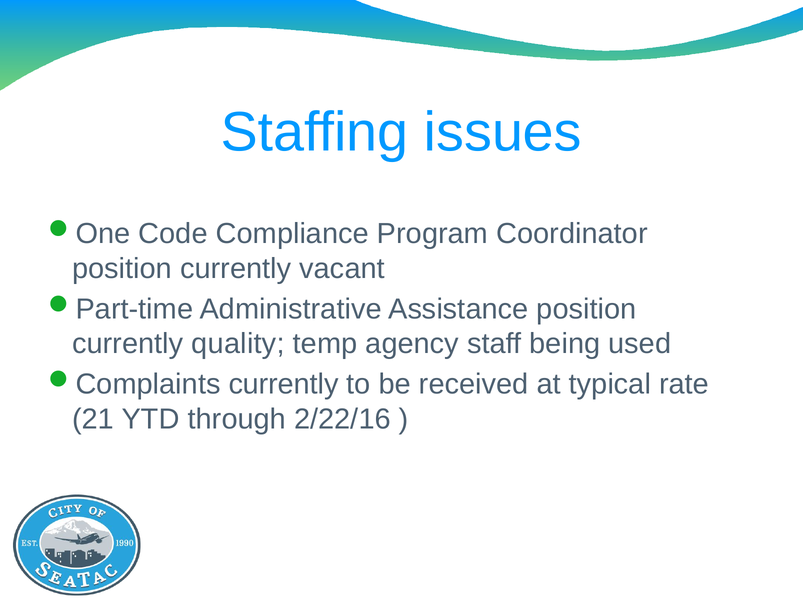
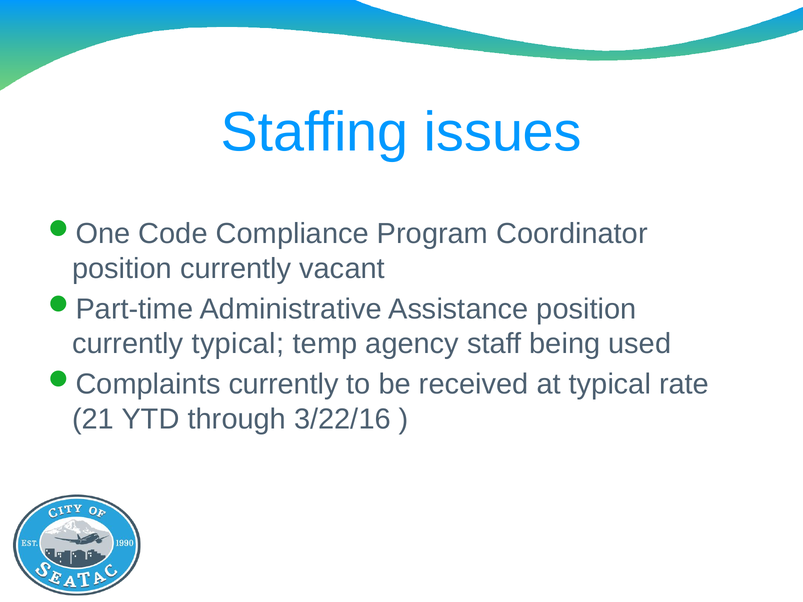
currently quality: quality -> typical
2/22/16: 2/22/16 -> 3/22/16
